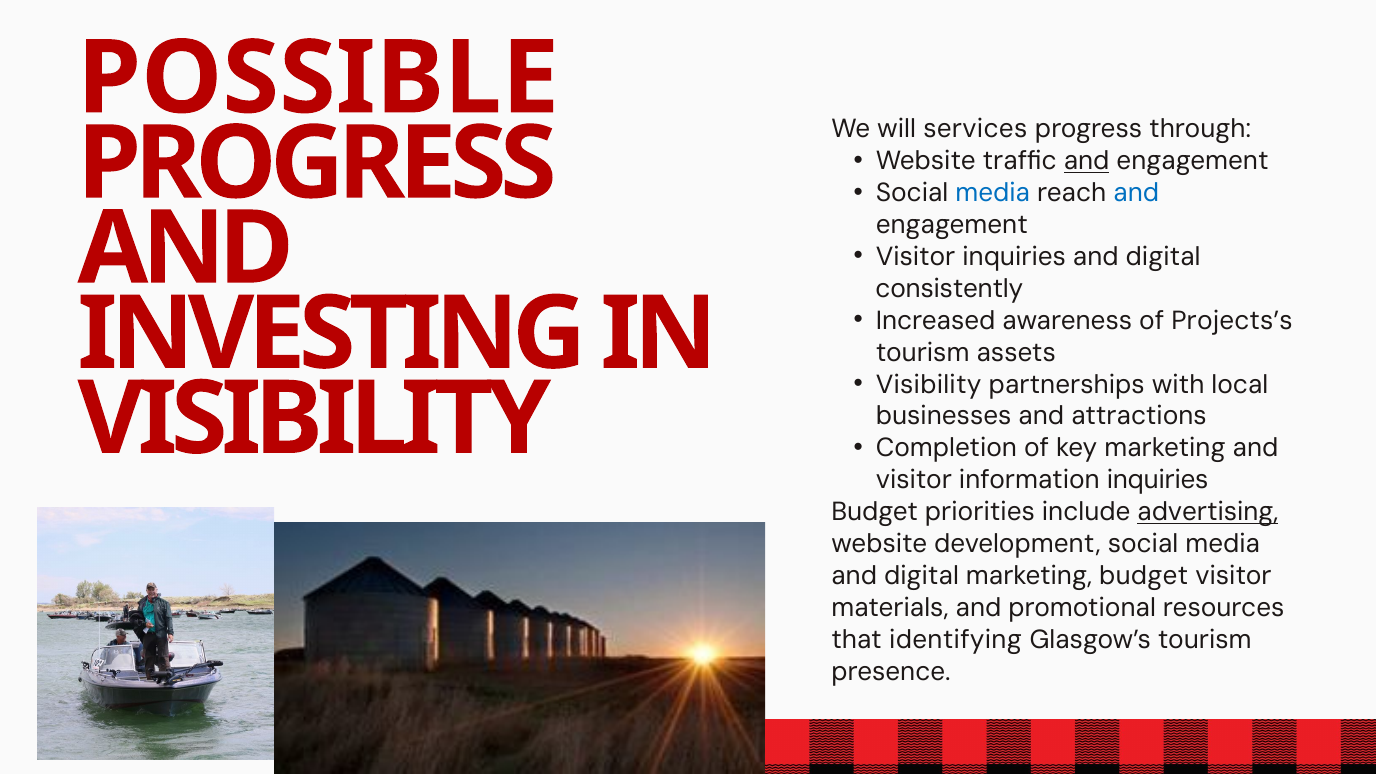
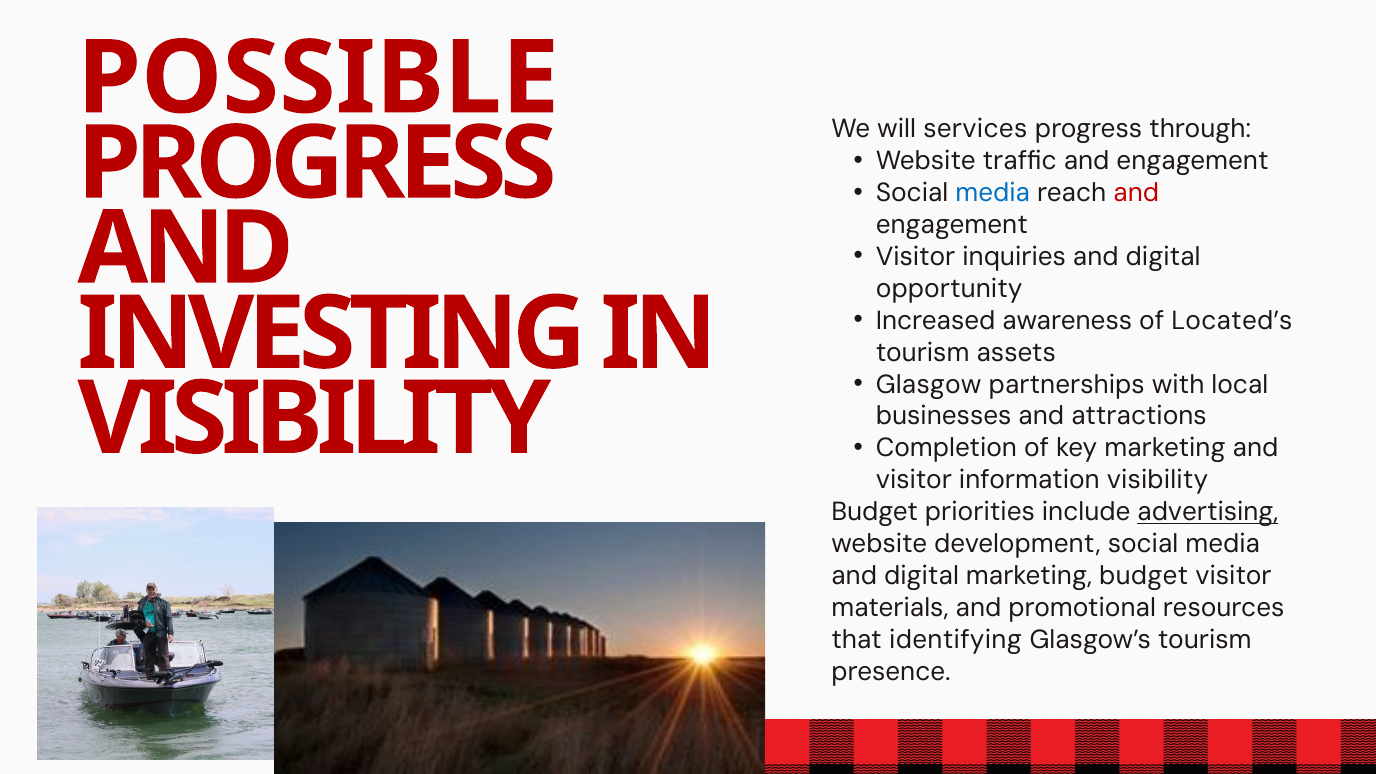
and at (1087, 161) underline: present -> none
and at (1136, 193) colour: blue -> red
consistently: consistently -> opportunity
Projects’s: Projects’s -> Located’s
Visibility at (929, 384): Visibility -> Glasgow
information inquiries: inquiries -> visibility
